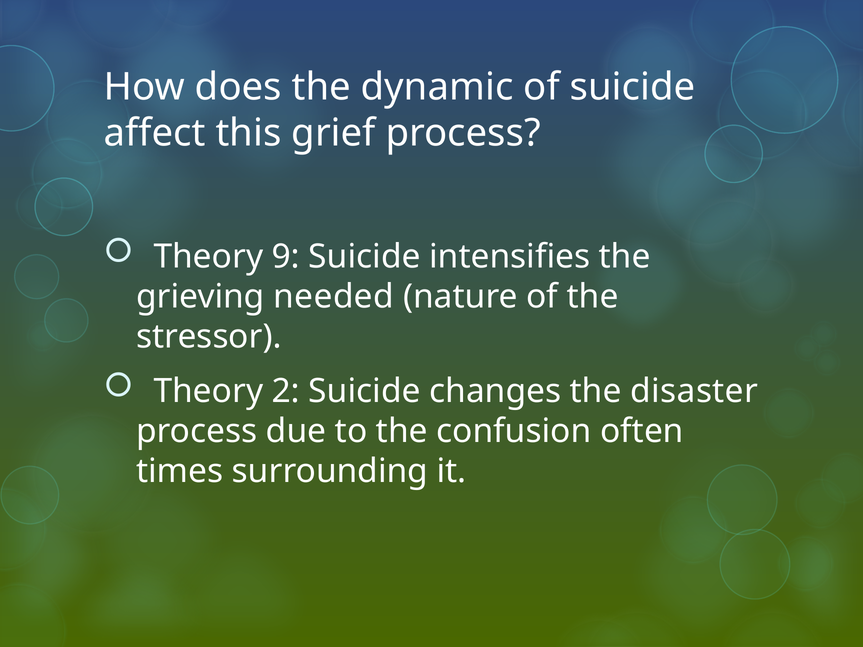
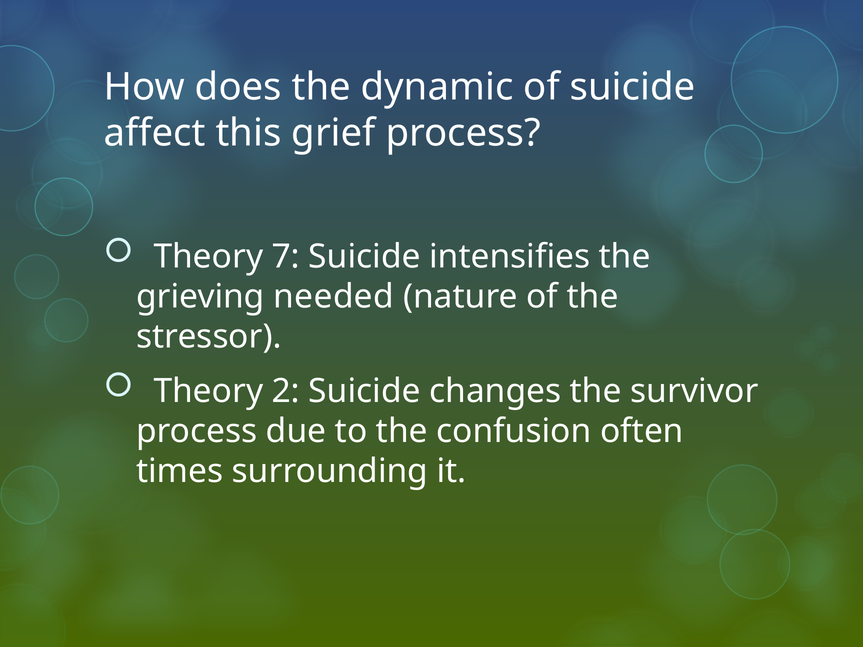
9: 9 -> 7
disaster: disaster -> survivor
